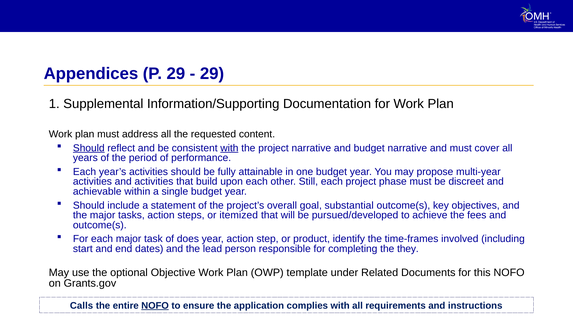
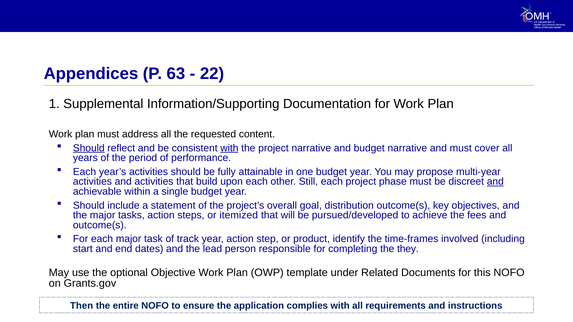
P 29: 29 -> 63
29 at (212, 74): 29 -> 22
and at (495, 182) underline: none -> present
substantial: substantial -> distribution
does: does -> track
Calls: Calls -> Then
NOFO at (155, 306) underline: present -> none
